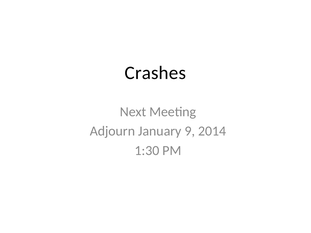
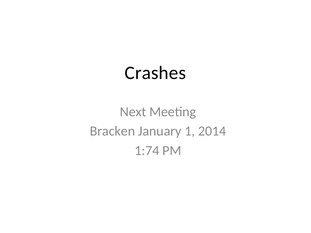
Adjourn: Adjourn -> Bracken
9: 9 -> 1
1:30: 1:30 -> 1:74
